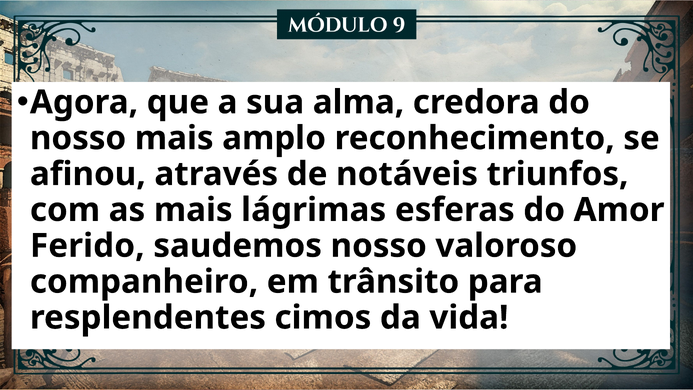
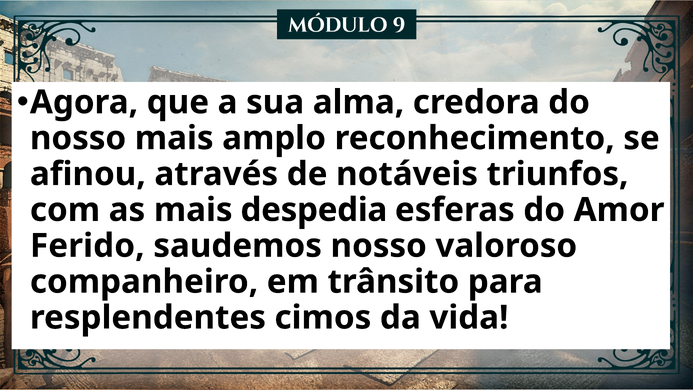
lágrimas: lágrimas -> despedia
